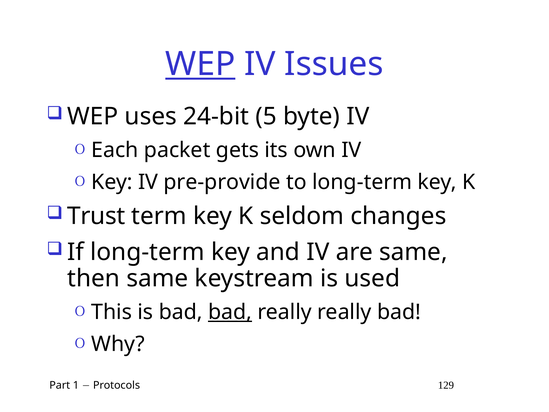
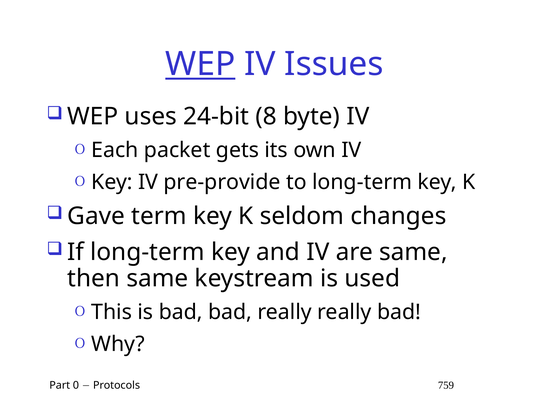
5: 5 -> 8
Trust: Trust -> Gave
bad at (230, 312) underline: present -> none
1: 1 -> 0
129: 129 -> 759
